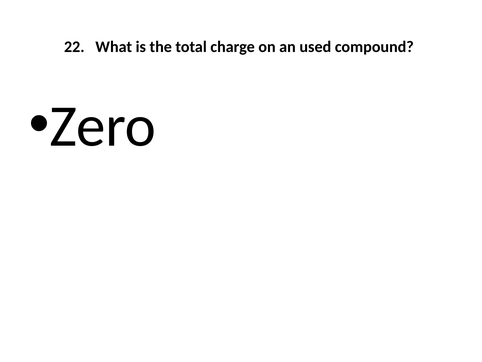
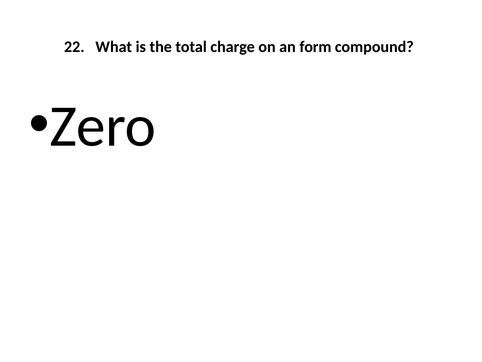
used: used -> form
